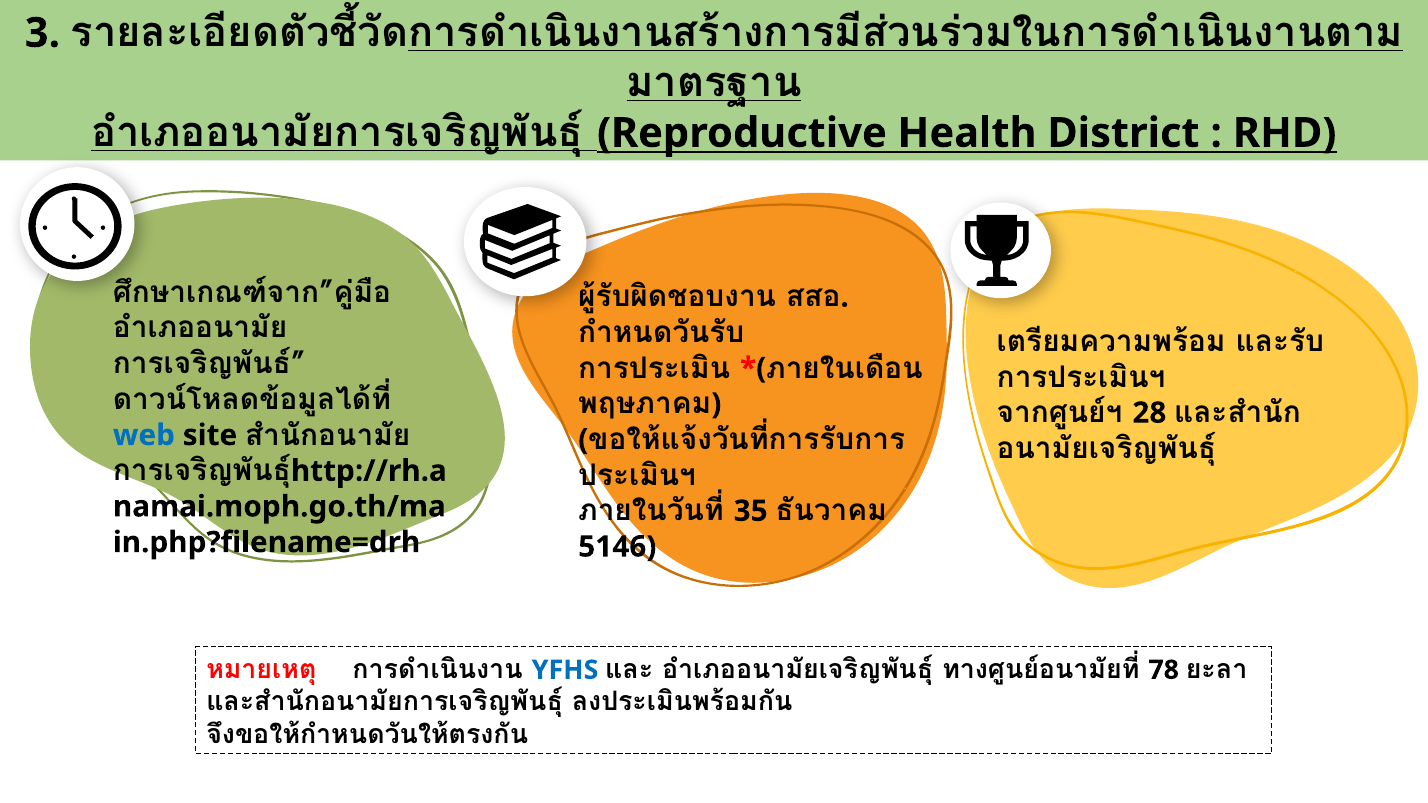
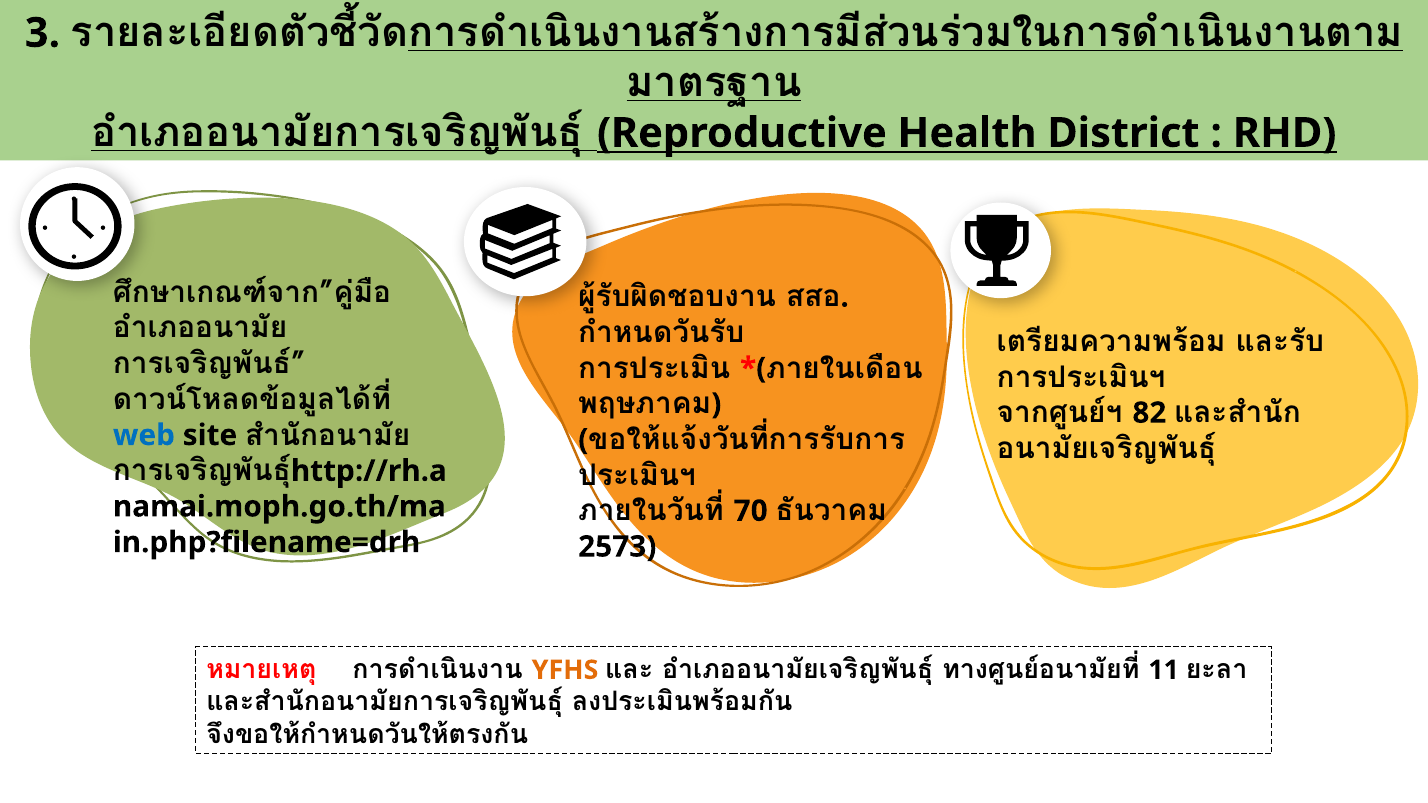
28: 28 -> 82
35: 35 -> 70
5146: 5146 -> 2573
YFHS colour: blue -> orange
78: 78 -> 11
